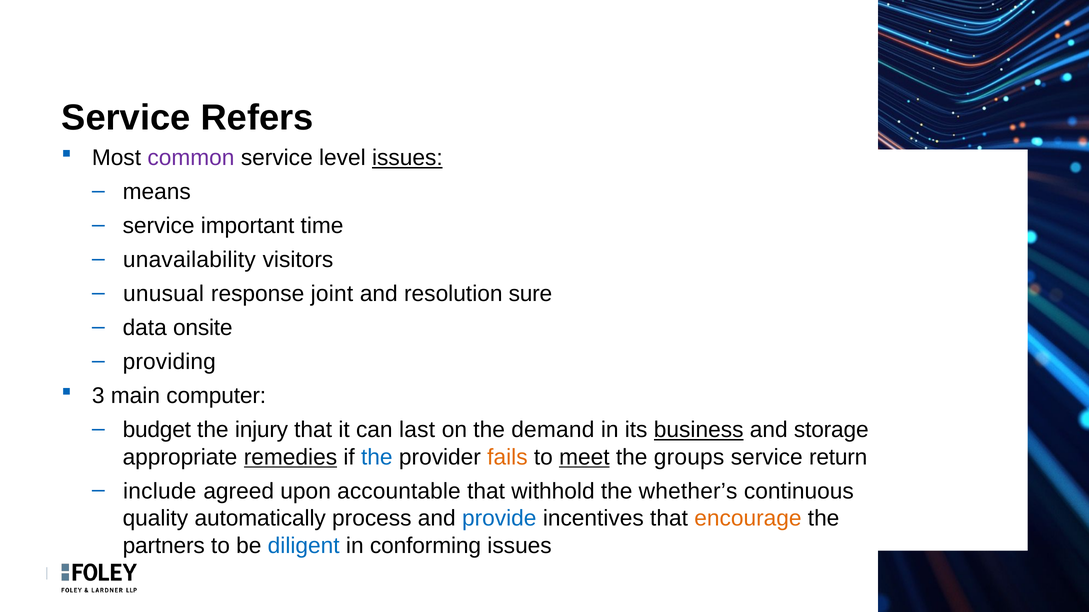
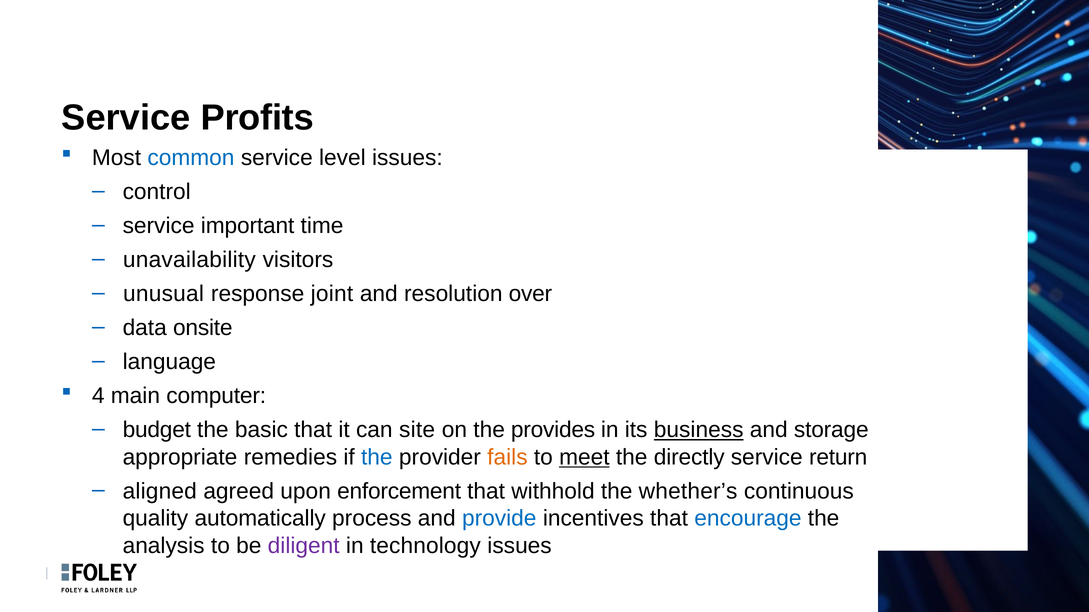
Refers: Refers -> Profits
common colour: purple -> blue
issues at (407, 158) underline: present -> none
means: means -> control
sure: sure -> over
providing: providing -> language
3: 3 -> 4
injury: injury -> basic
last: last -> site
demand: demand -> provides
remedies underline: present -> none
groups: groups -> directly
include: include -> aligned
accountable: accountable -> enforcement
encourage colour: orange -> blue
partners: partners -> analysis
diligent colour: blue -> purple
conforming: conforming -> technology
